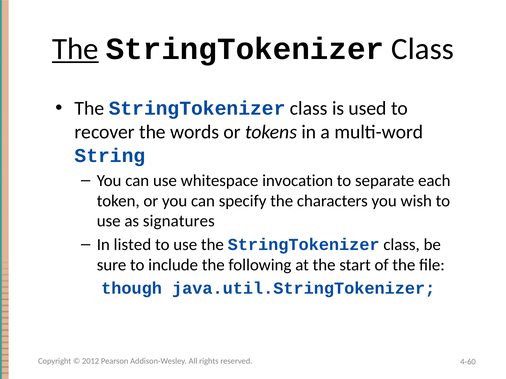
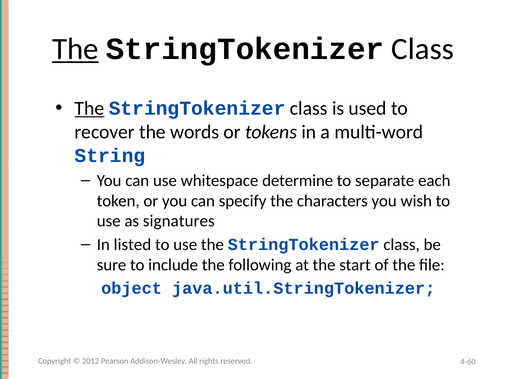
The at (89, 108) underline: none -> present
invocation: invocation -> determine
though: though -> object
